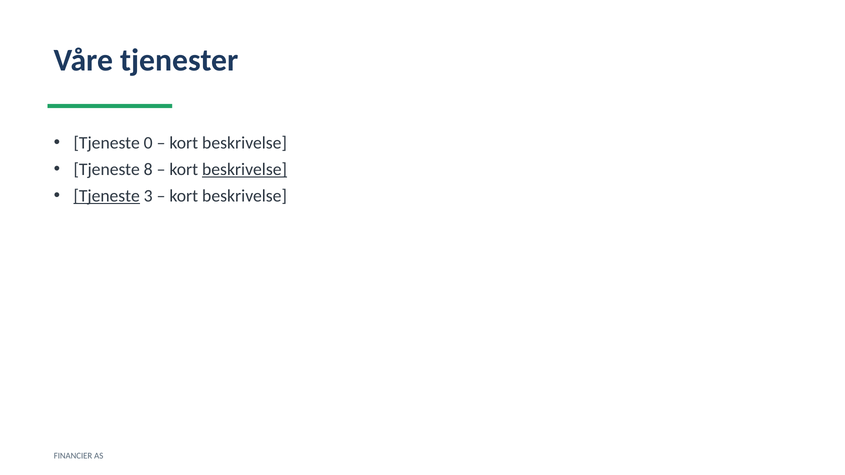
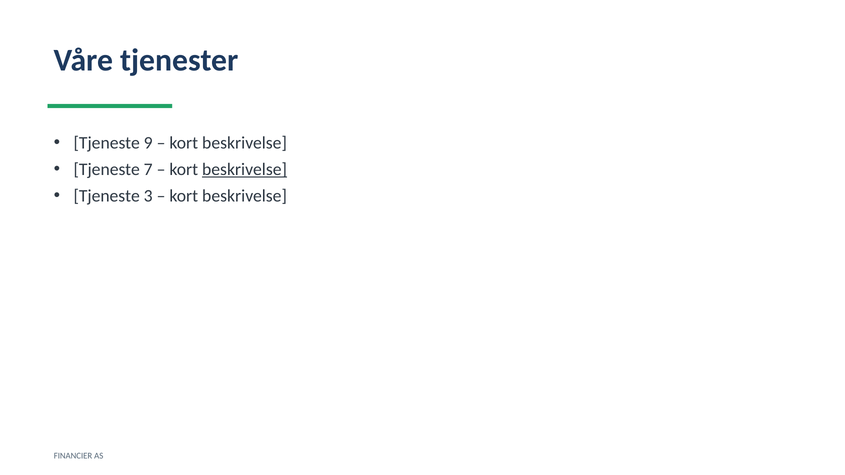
0: 0 -> 9
8: 8 -> 7
Tjeneste at (107, 196) underline: present -> none
